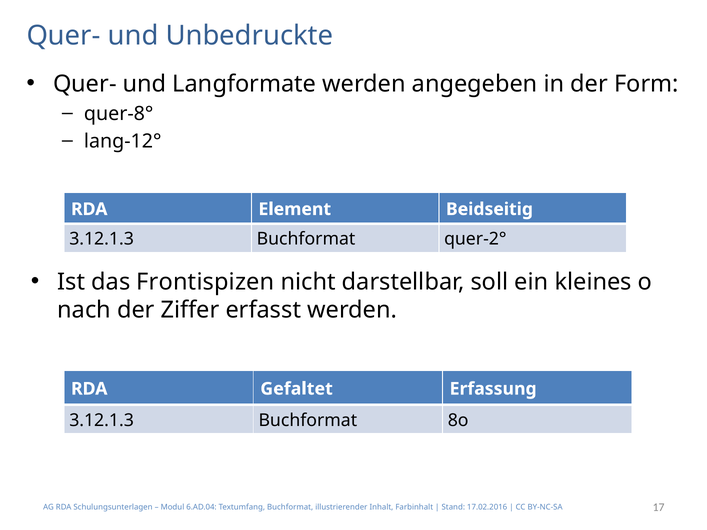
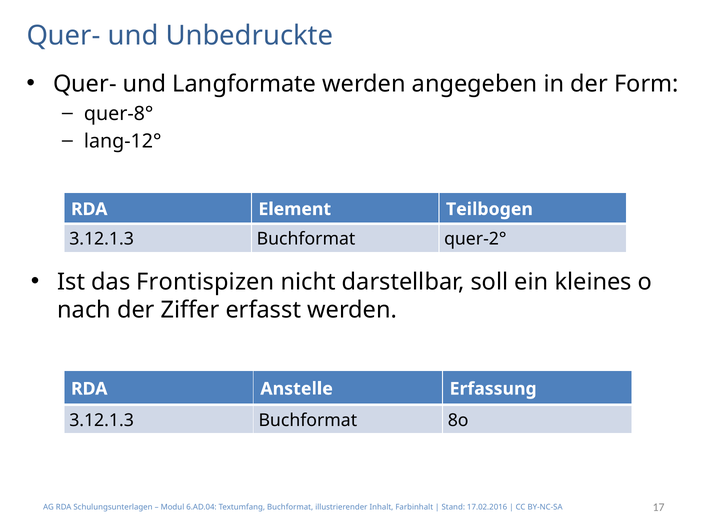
Beidseitig: Beidseitig -> Teilbogen
Gefaltet: Gefaltet -> Anstelle
